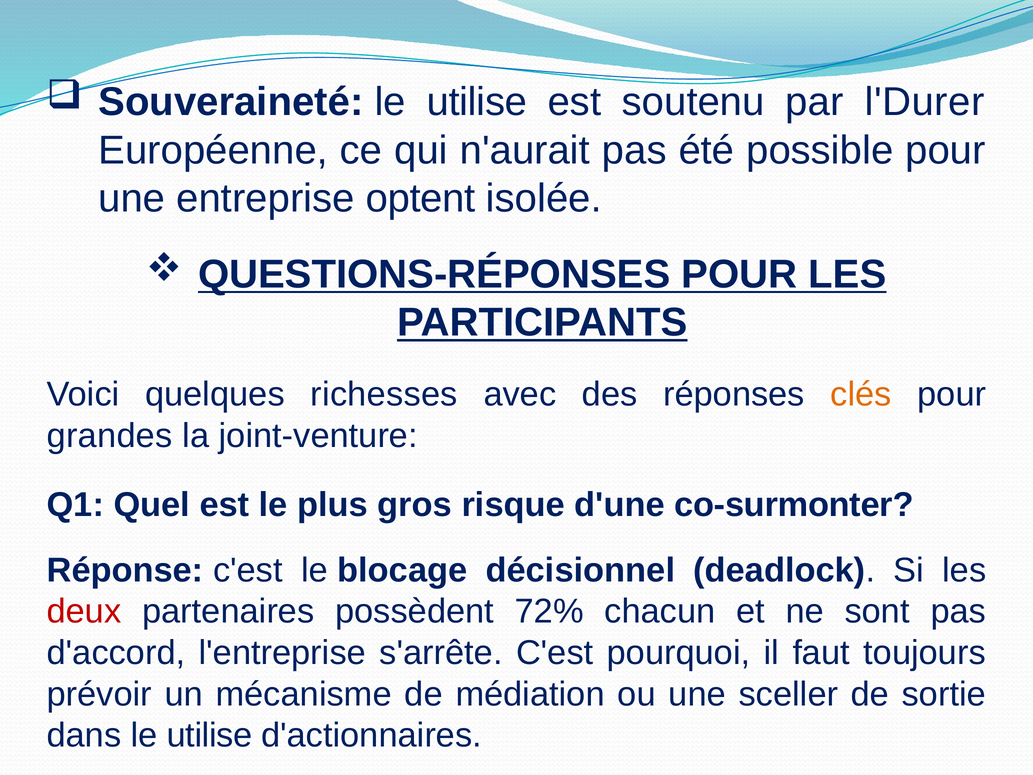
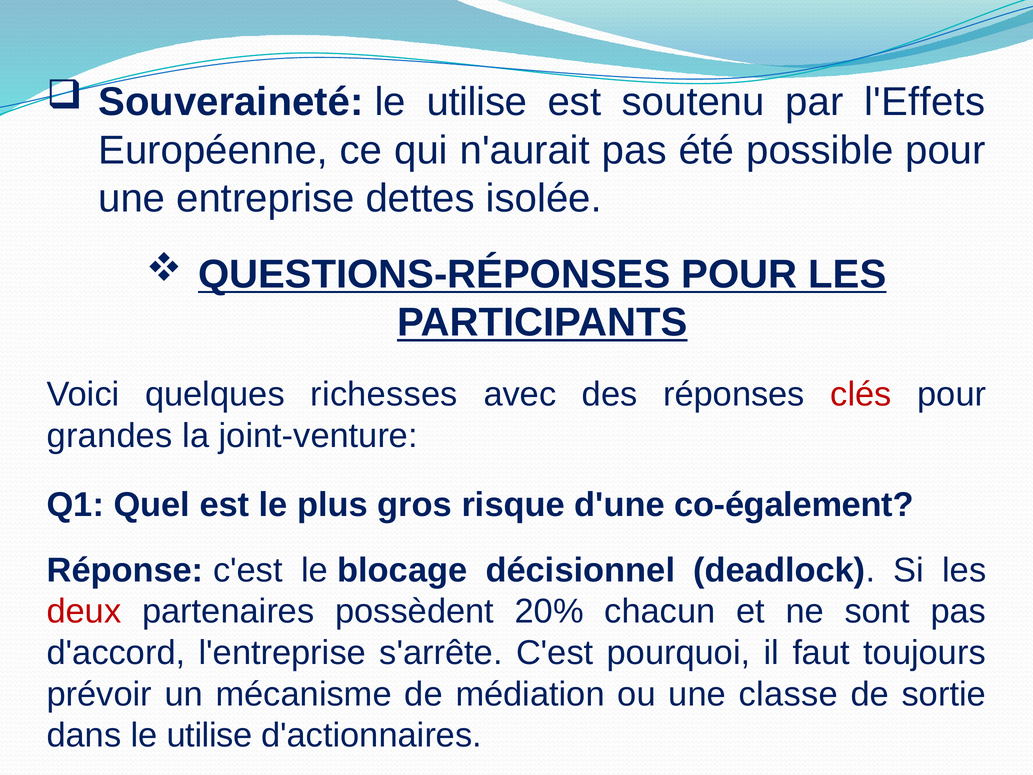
l'Durer: l'Durer -> l'Effets
optent: optent -> dettes
clés colour: orange -> red
co-surmonter: co-surmonter -> co-également
72%: 72% -> 20%
sceller: sceller -> classe
